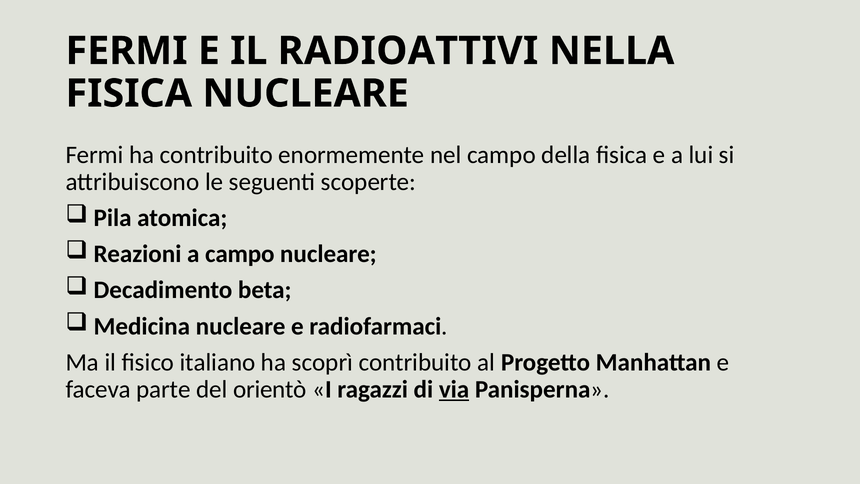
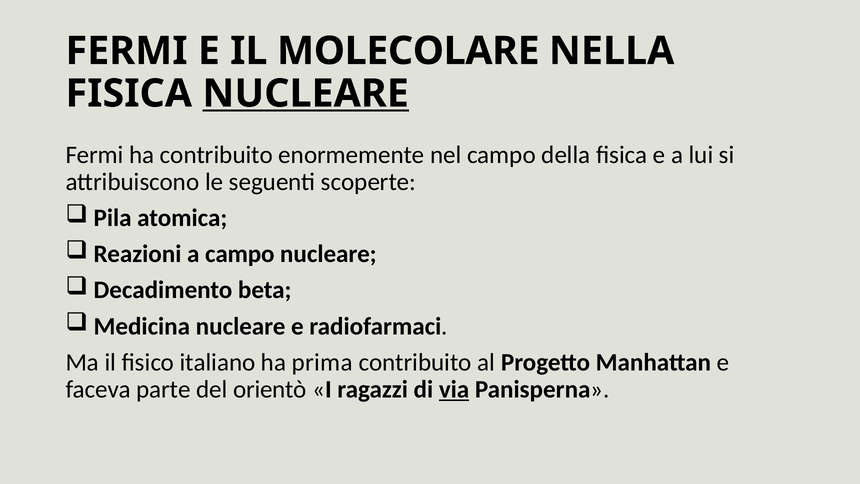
RADIOATTIVI: RADIOATTIVI -> MOLECOLARE
NUCLEARE at (306, 94) underline: none -> present
scoprì: scoprì -> prima
